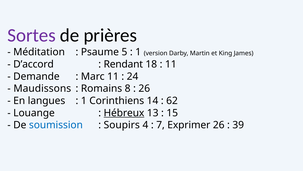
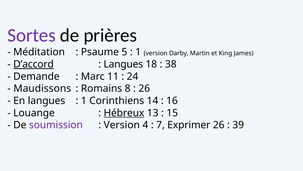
D’accord underline: none -> present
Rendant at (123, 64): Rendant -> Langues
11 at (171, 64): 11 -> 38
62: 62 -> 16
soumission colour: blue -> purple
Soupirs at (122, 125): Soupirs -> Version
